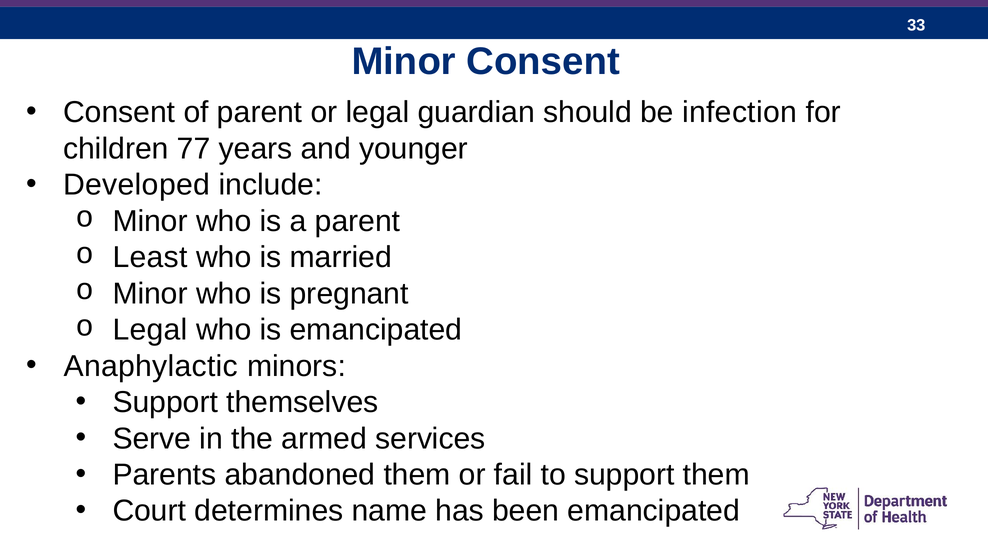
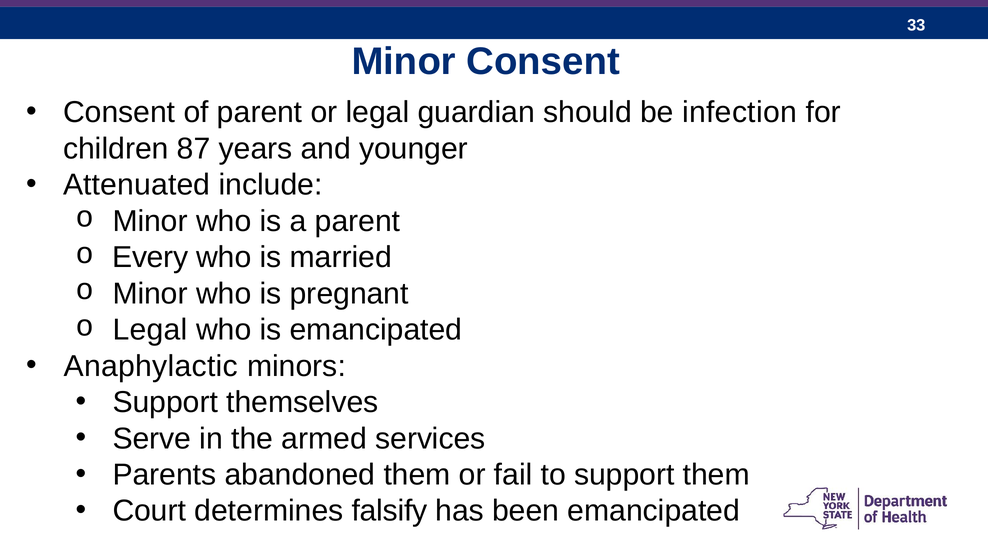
77: 77 -> 87
Developed: Developed -> Attenuated
Least: Least -> Every
name: name -> falsify
